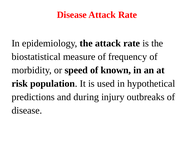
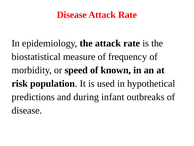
injury: injury -> infant
